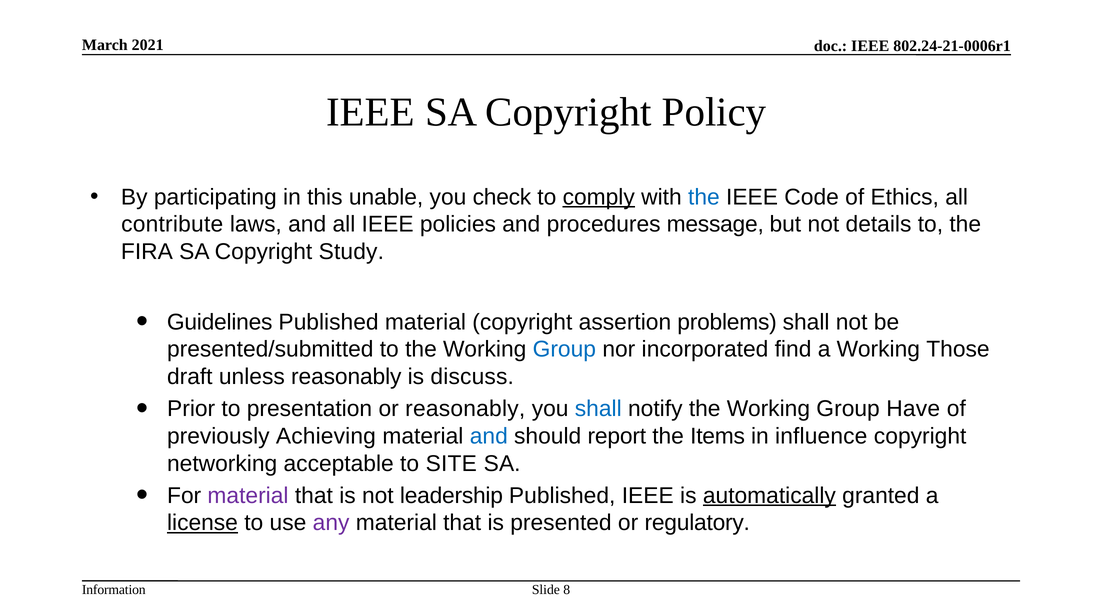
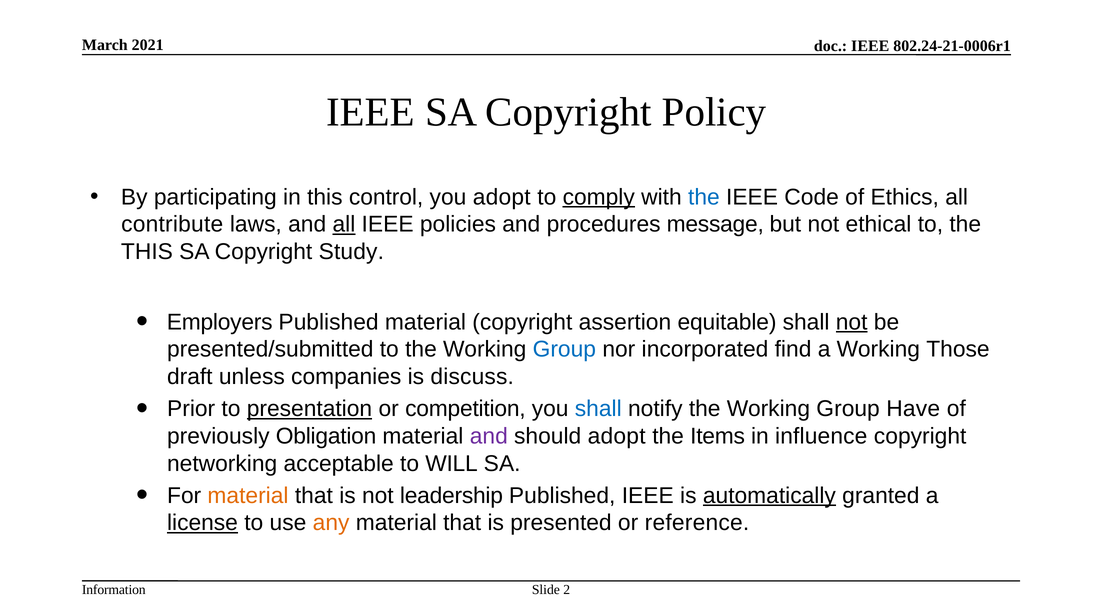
unable: unable -> control
you check: check -> adopt
all at (344, 224) underline: none -> present
details: details -> ethical
FIRA at (147, 252): FIRA -> THIS
Guidelines: Guidelines -> Employers
problems: problems -> equitable
not at (852, 322) underline: none -> present
unless reasonably: reasonably -> companies
presentation underline: none -> present
or reasonably: reasonably -> competition
Achieving: Achieving -> Obligation
and at (489, 436) colour: blue -> purple
should report: report -> adopt
SITE: SITE -> WILL
material at (248, 495) colour: purple -> orange
any colour: purple -> orange
regulatory: regulatory -> reference
8: 8 -> 2
